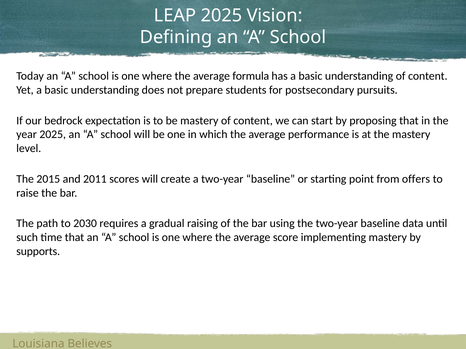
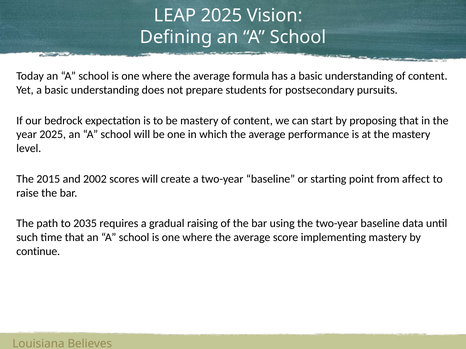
2011: 2011 -> 2002
offers: offers -> affect
2030: 2030 -> 2035
supports: supports -> continue
